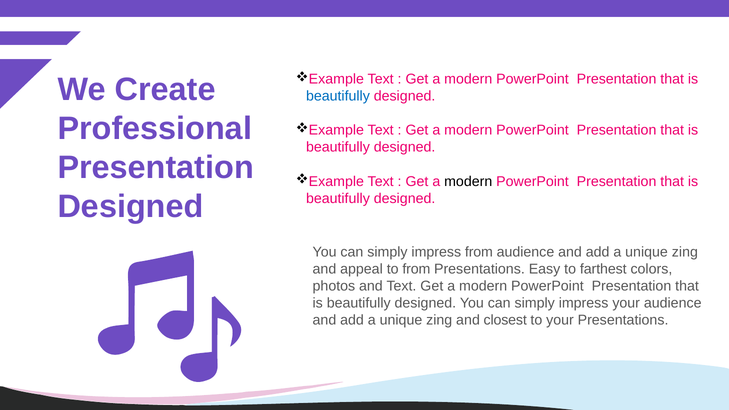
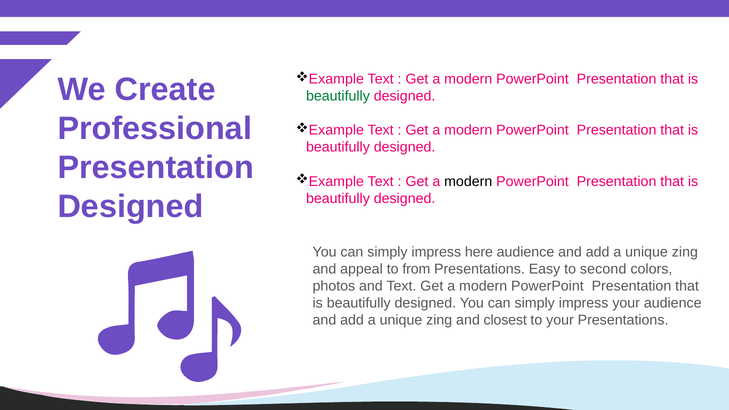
beautifully at (338, 96) colour: blue -> green
impress from: from -> here
farthest: farthest -> second
